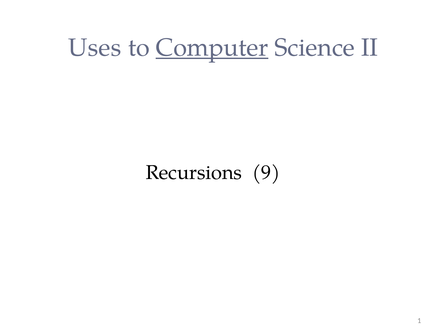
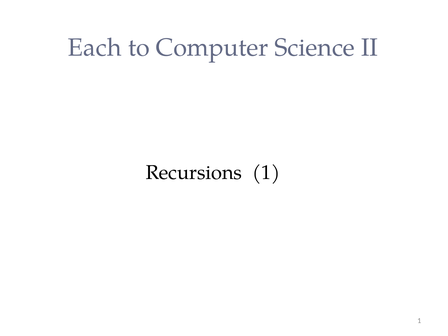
Uses: Uses -> Each
Computer underline: present -> none
Recursions 9: 9 -> 1
